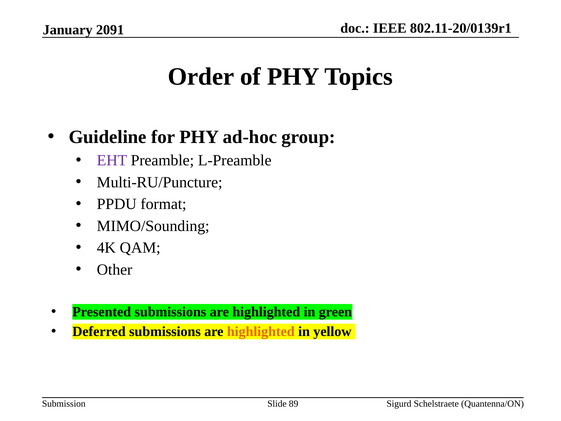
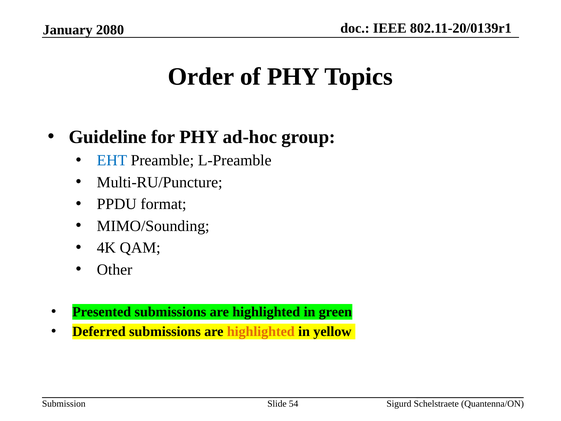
2091: 2091 -> 2080
EHT colour: purple -> blue
89: 89 -> 54
